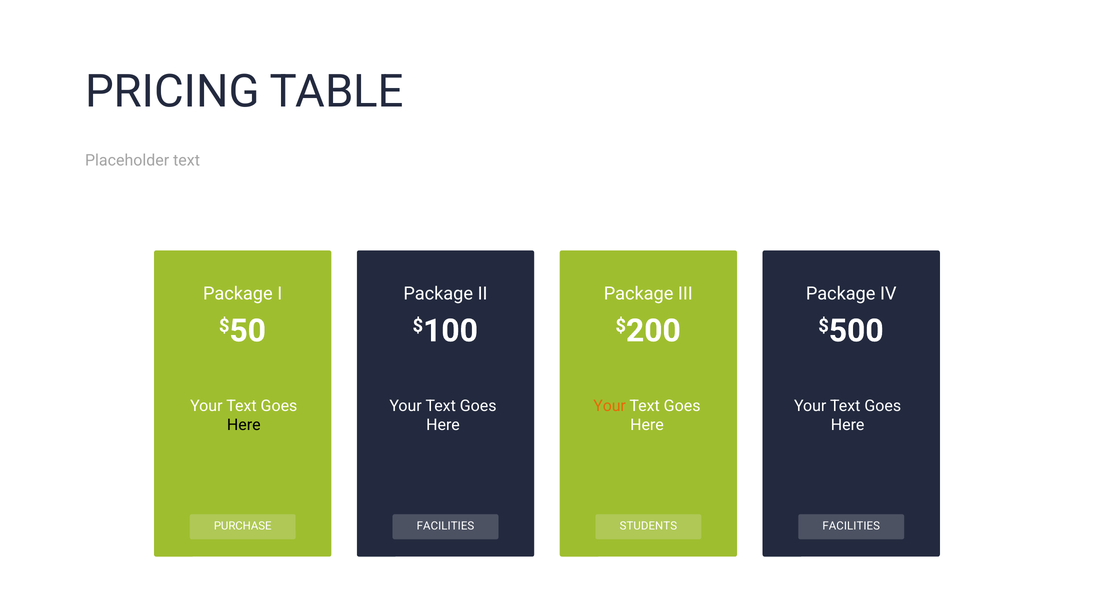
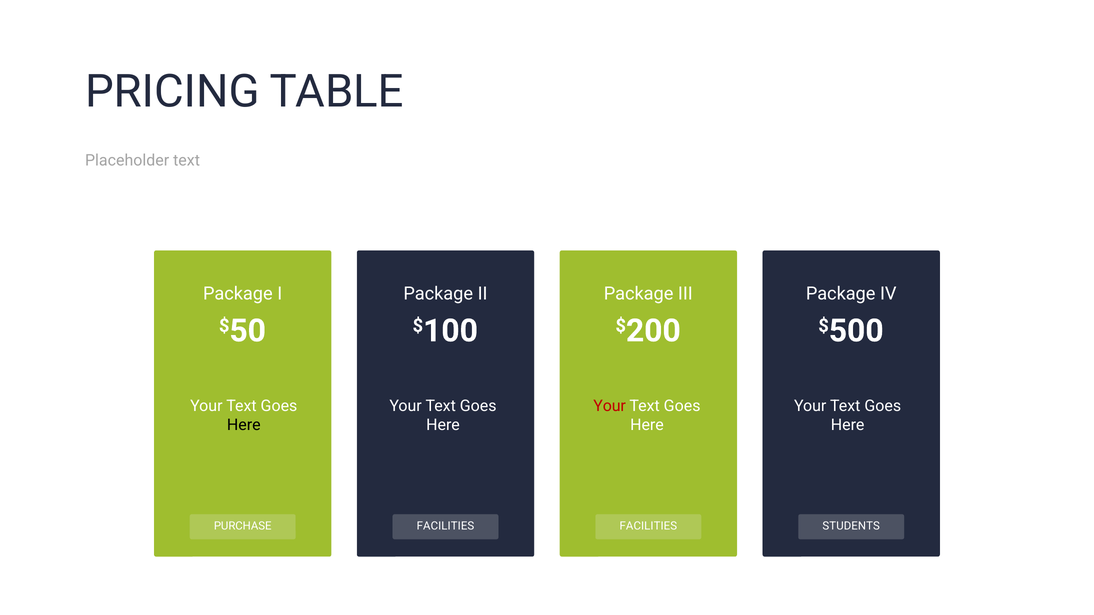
Your at (610, 406) colour: orange -> red
STUDENTS at (648, 527): STUDENTS -> FACILITIES
FACILITIES at (851, 527): FACILITIES -> STUDENTS
